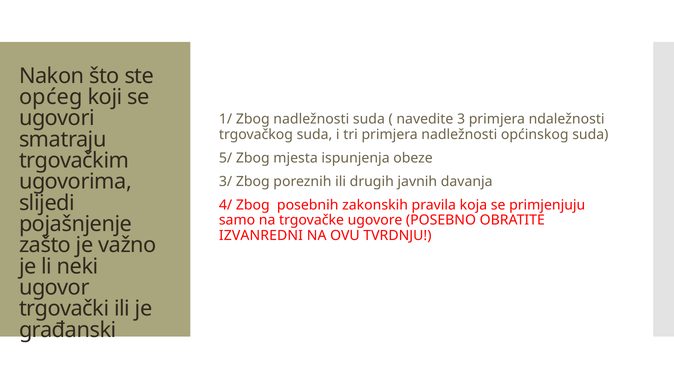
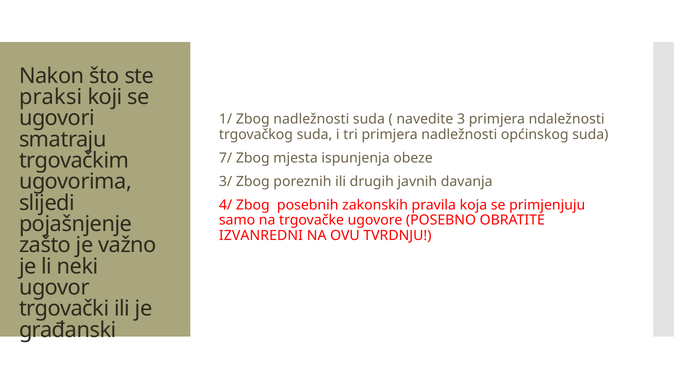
općeg: općeg -> praksi
5/: 5/ -> 7/
